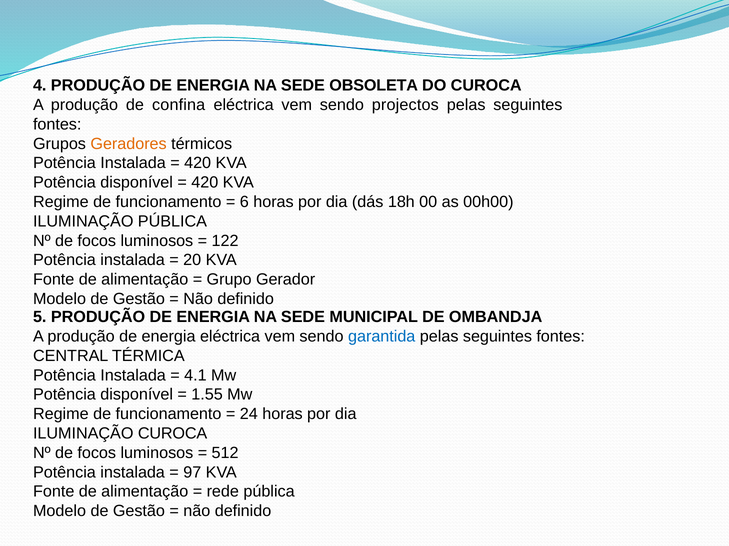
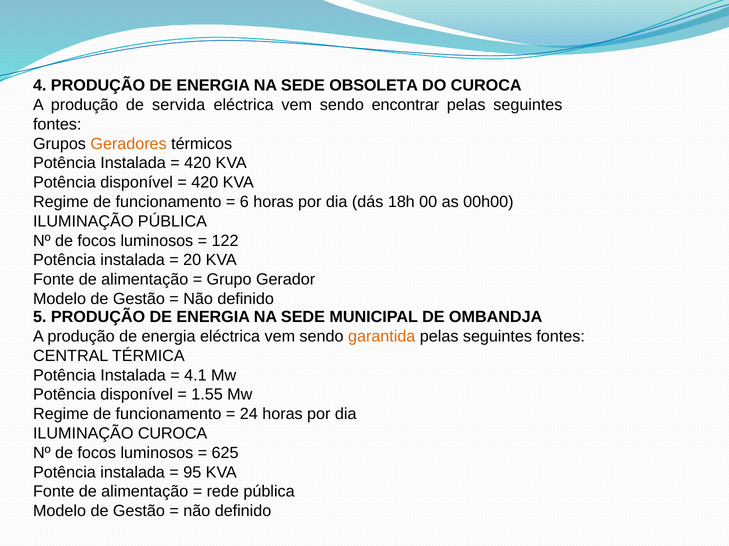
confina: confina -> servida
projectos: projectos -> encontrar
garantida colour: blue -> orange
512: 512 -> 625
97: 97 -> 95
